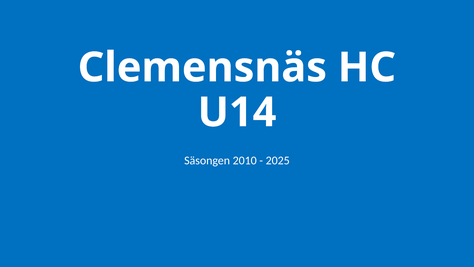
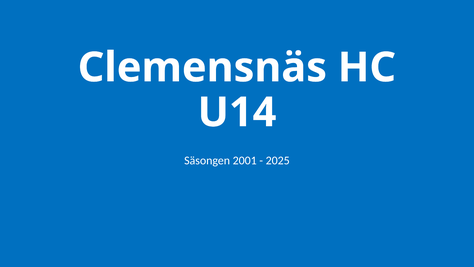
2010: 2010 -> 2001
